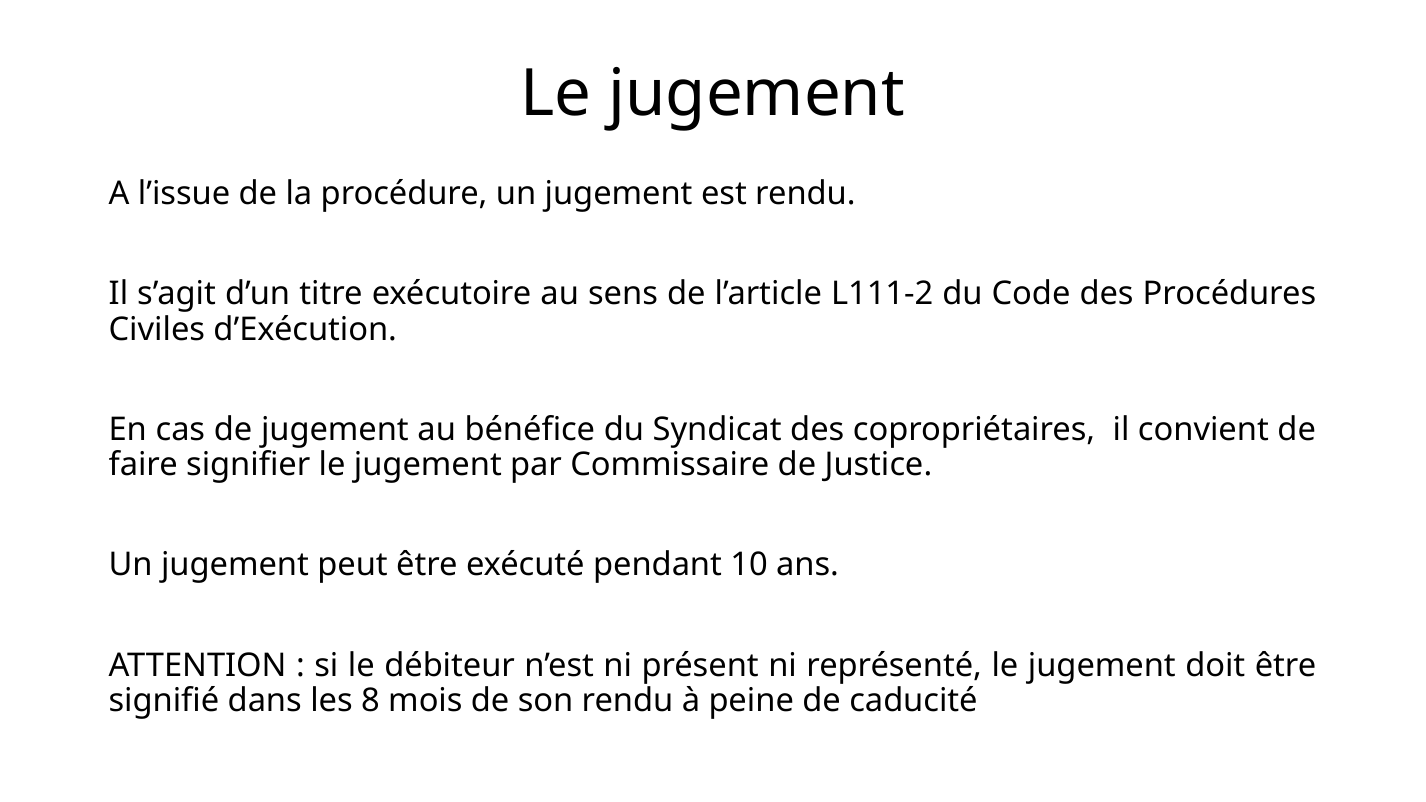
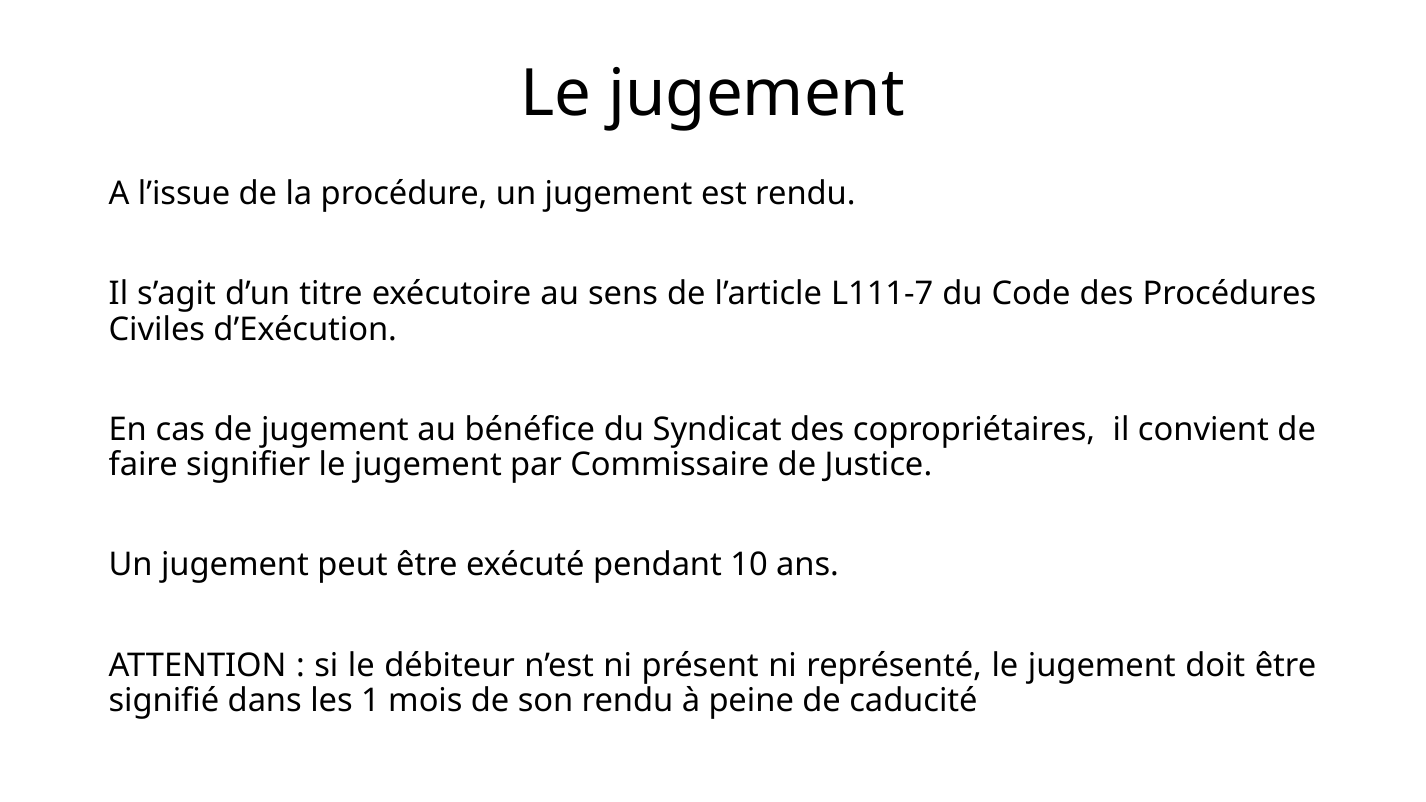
L111-2: L111-2 -> L111-7
8: 8 -> 1
